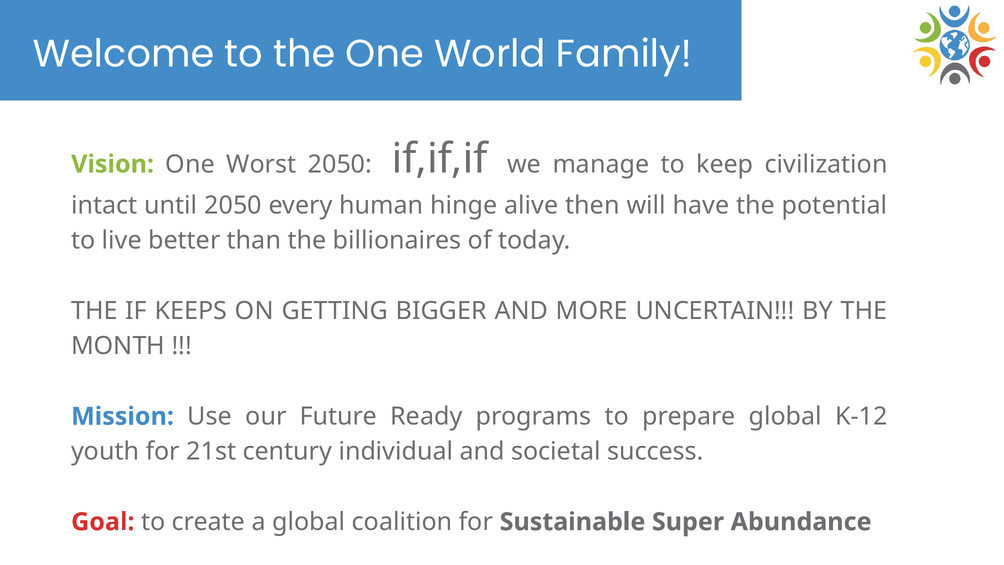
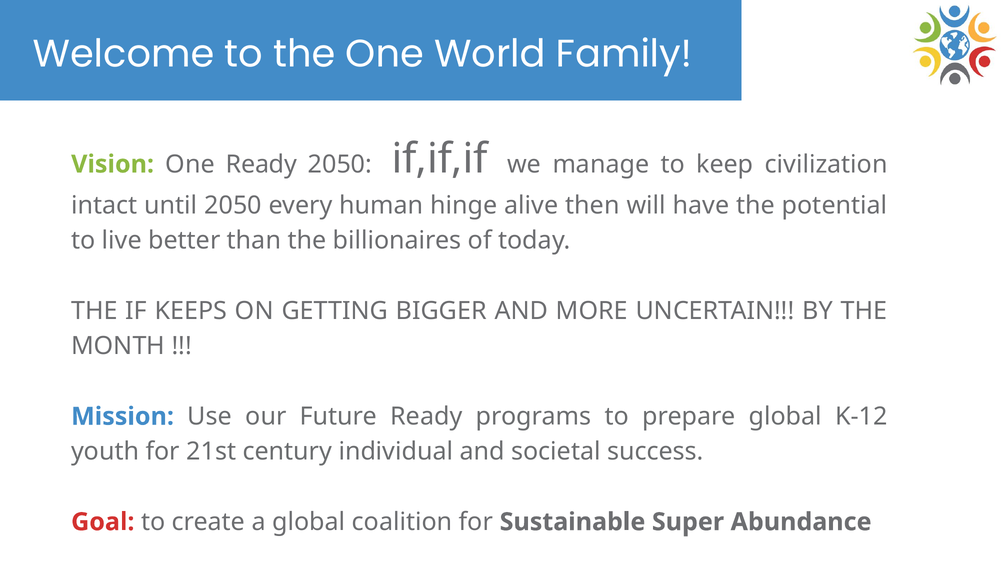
One Worst: Worst -> Ready
